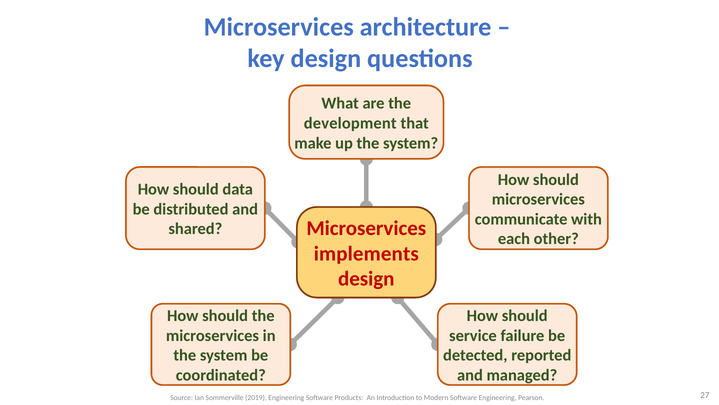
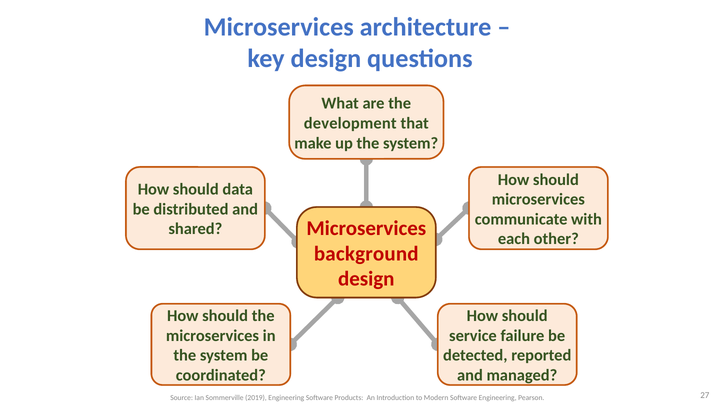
implements: implements -> background
